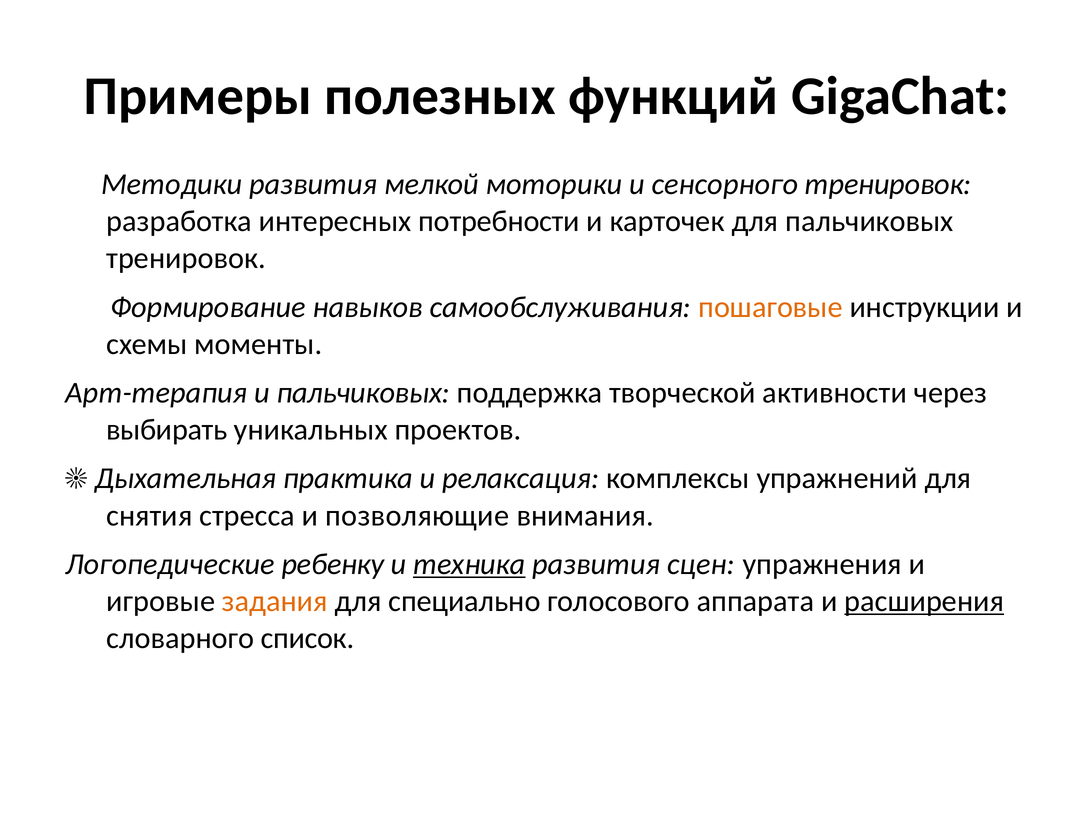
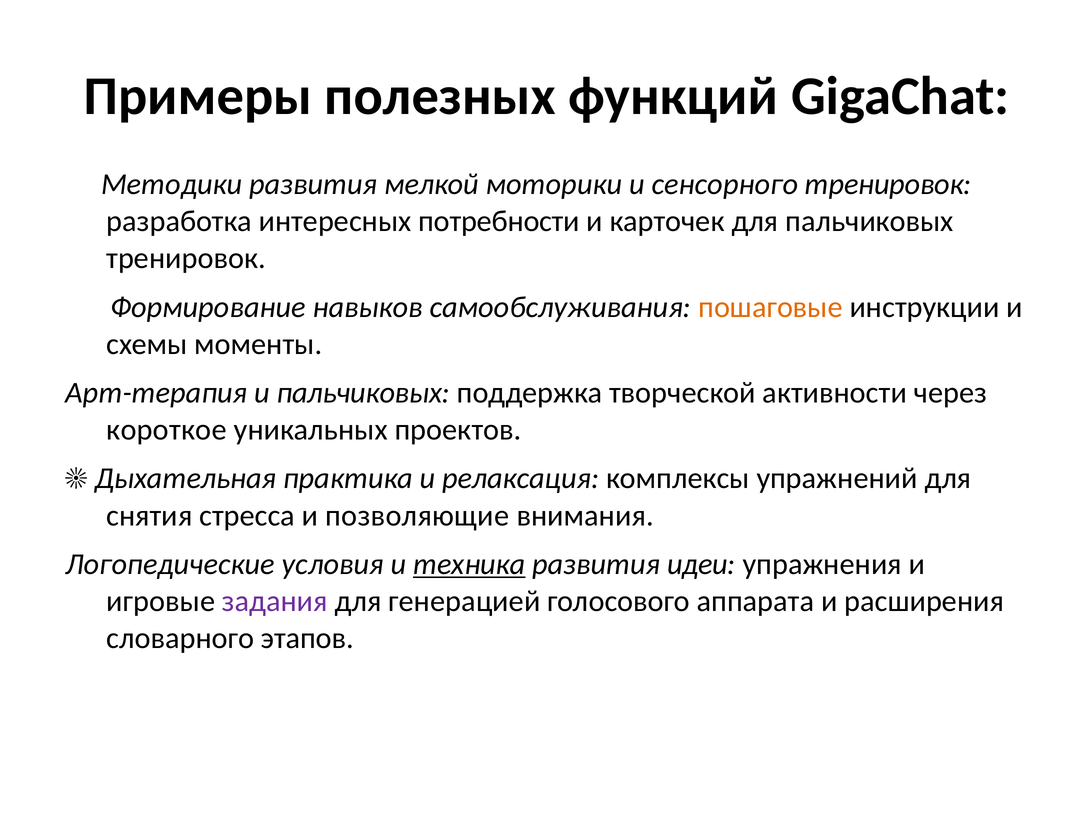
выбирать: выбирать -> короткое
ребенку: ребенку -> условия
сцен: сцен -> идеи
задания colour: orange -> purple
специально: специально -> генерацией
расширения underline: present -> none
список: список -> этапов
